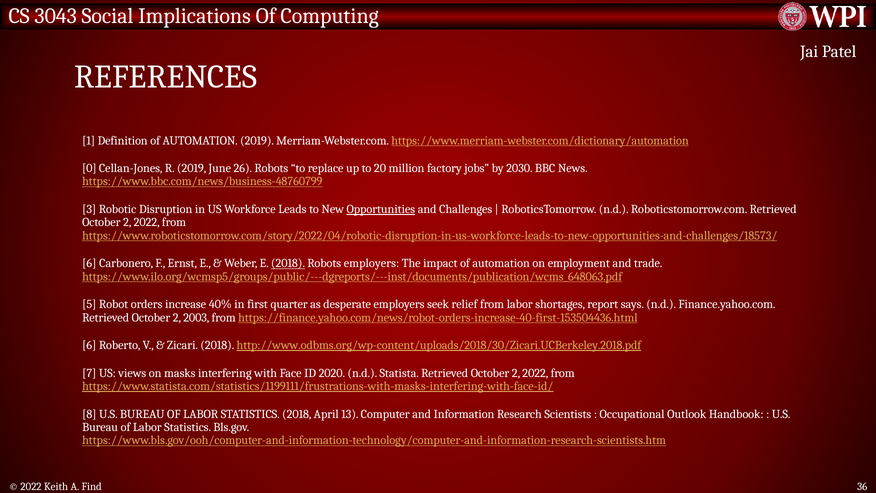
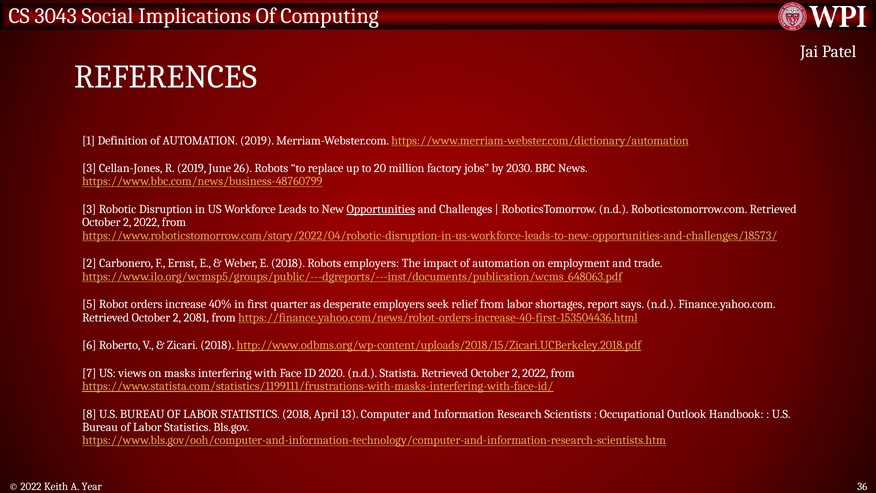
0 at (89, 168): 0 -> 3
6 at (89, 263): 6 -> 2
2018 at (288, 263) underline: present -> none
2003: 2003 -> 2081
http://www.odbms.org/wp-content/uploads/2018/30/Zicari.UCBerkeley.2018.pdf: http://www.odbms.org/wp-content/uploads/2018/30/Zicari.UCBerkeley.2018.pdf -> http://www.odbms.org/wp-content/uploads/2018/15/Zicari.UCBerkeley.2018.pdf
Find: Find -> Year
